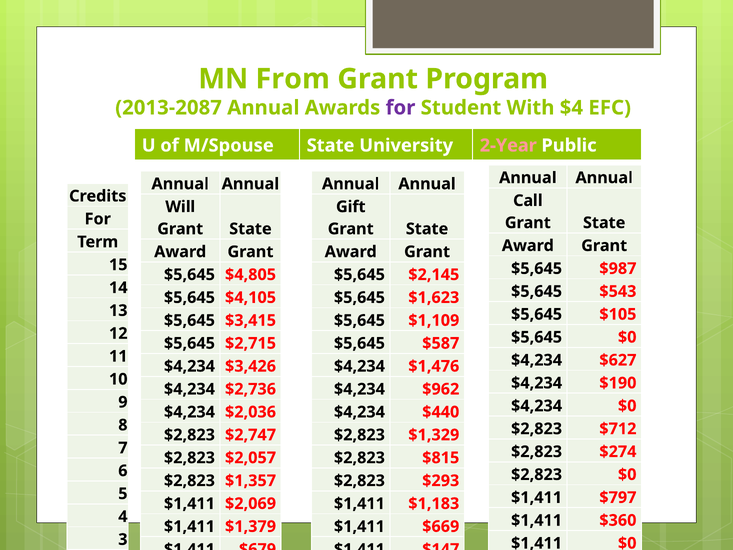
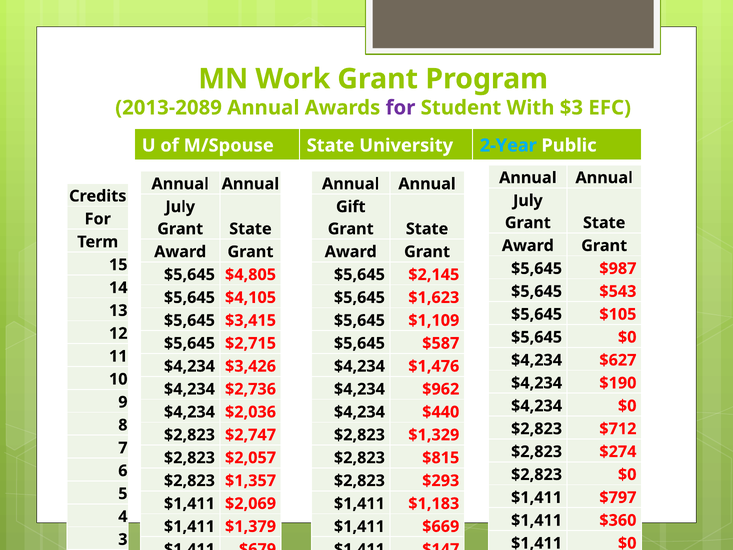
From: From -> Work
2013-2087: 2013-2087 -> 2013-2089
$4: $4 -> $3
2-Year colour: pink -> light blue
Call at (528, 201): Call -> July
Will at (180, 207): Will -> July
